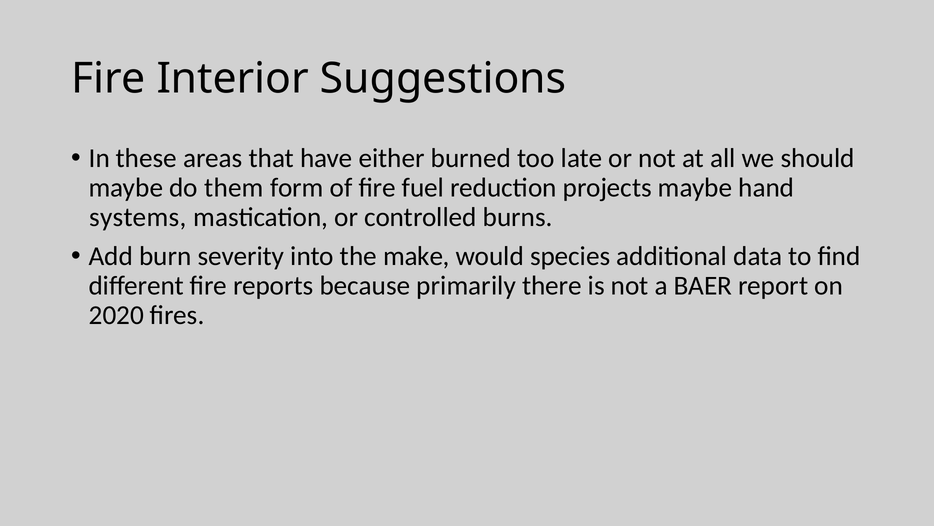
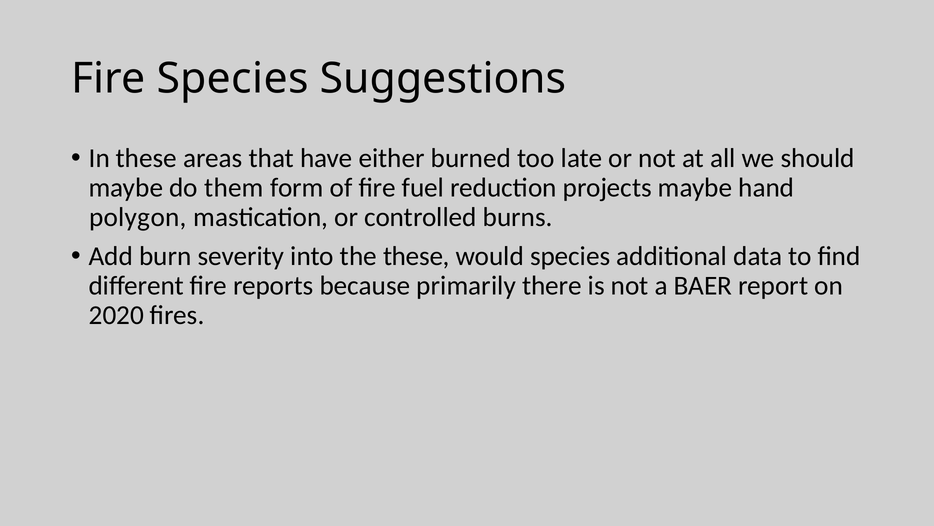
Fire Interior: Interior -> Species
systems: systems -> polygon
the make: make -> these
